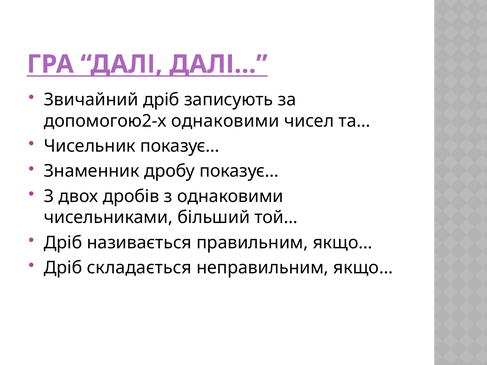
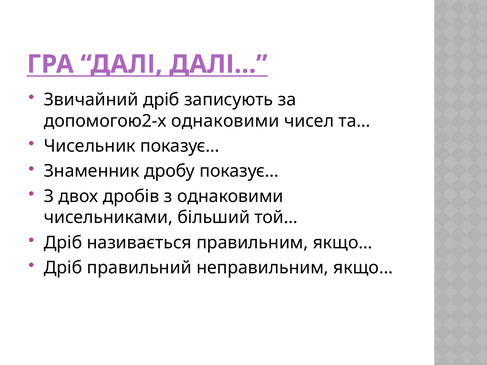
складається: складається -> правильний
